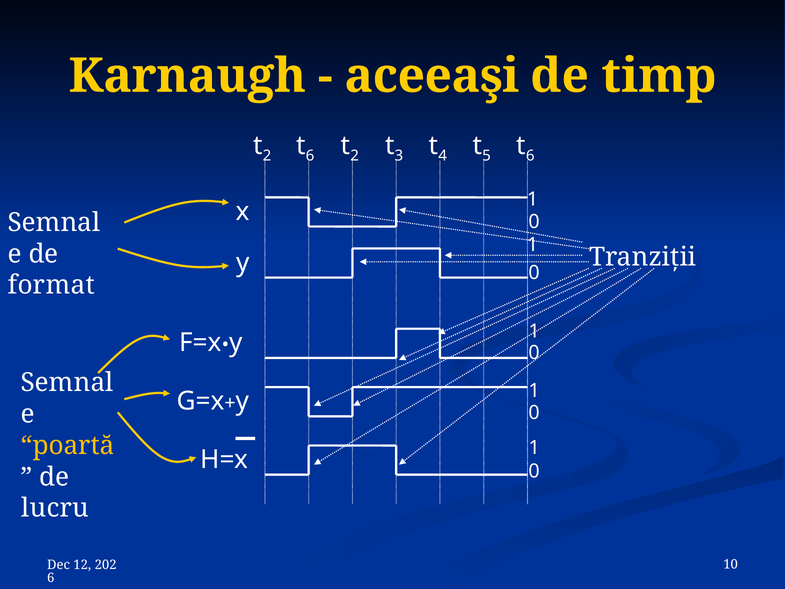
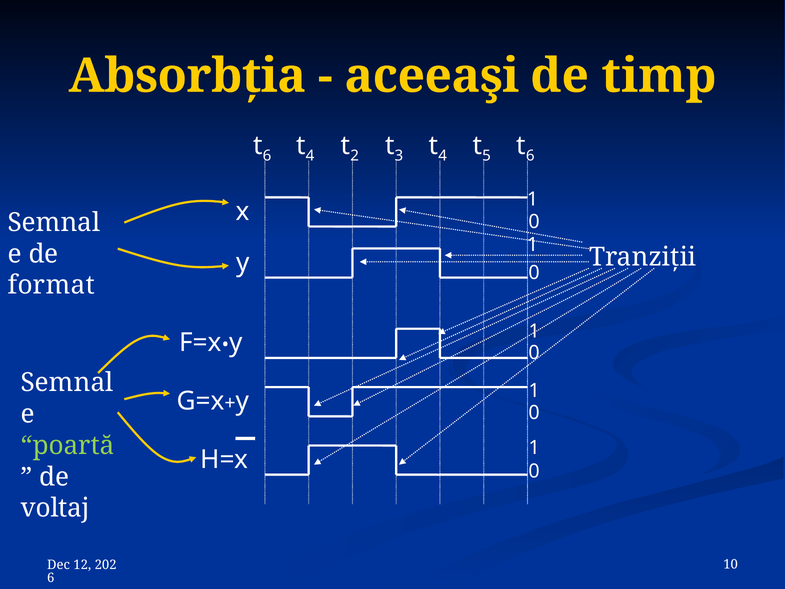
Karnaugh: Karnaugh -> Absorbţia
2 at (267, 156): 2 -> 6
6 at (310, 156): 6 -> 4
poartă colour: yellow -> light green
lucru: lucru -> voltaj
